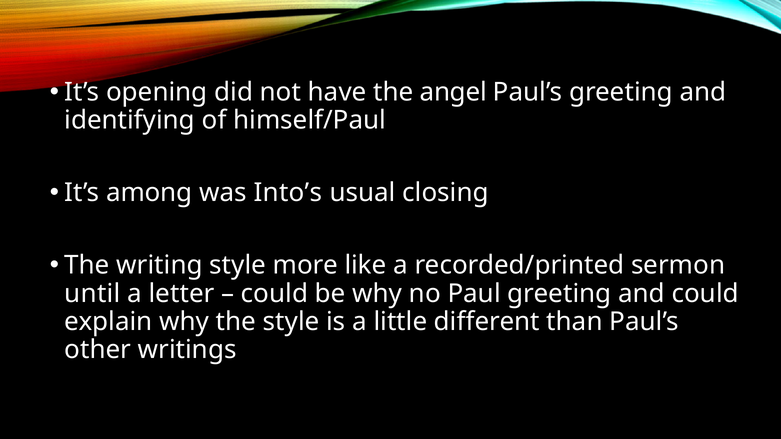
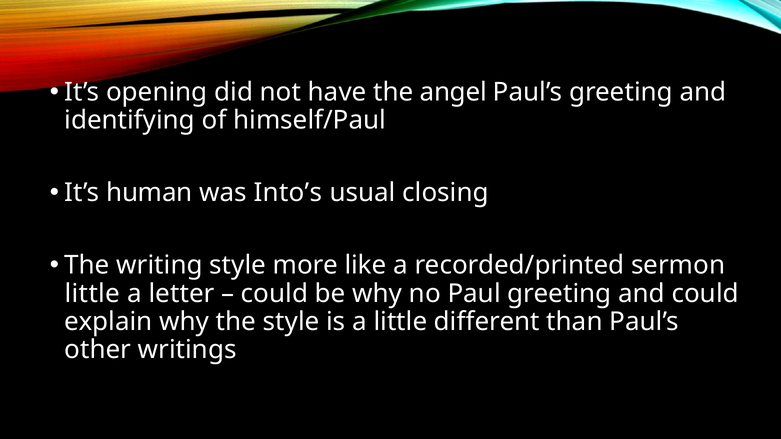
among: among -> human
until at (92, 294): until -> little
